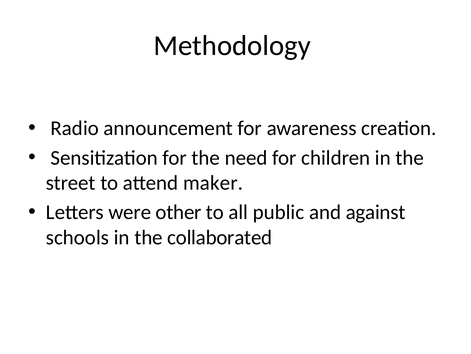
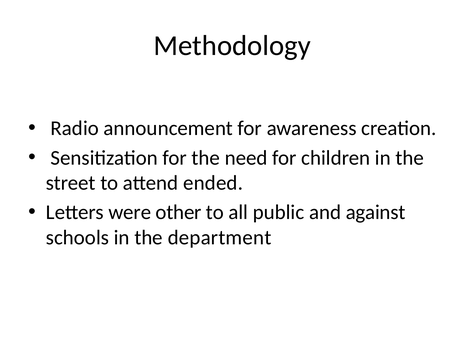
maker: maker -> ended
collaborated: collaborated -> department
